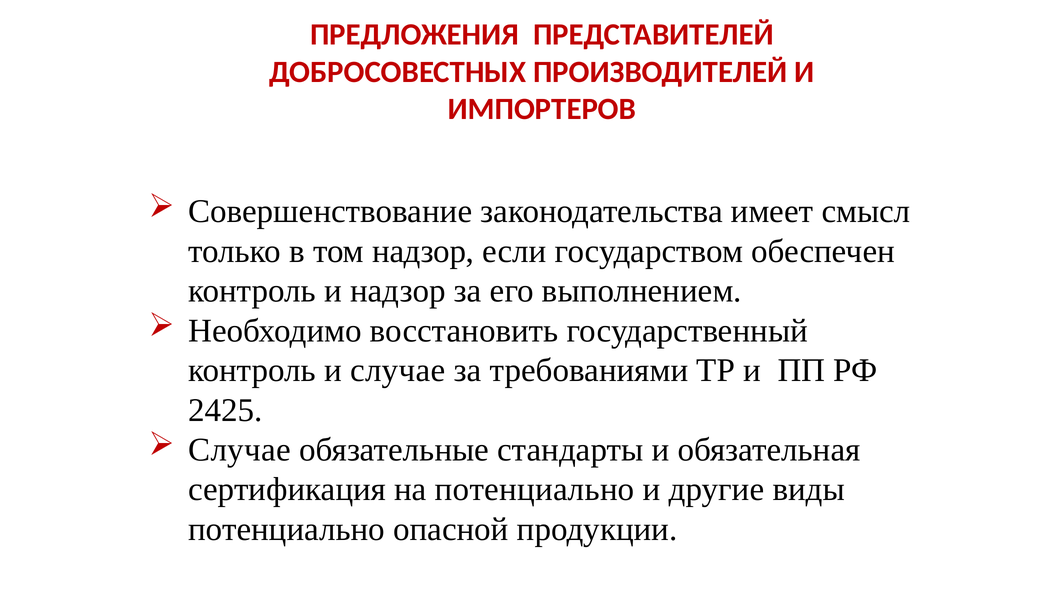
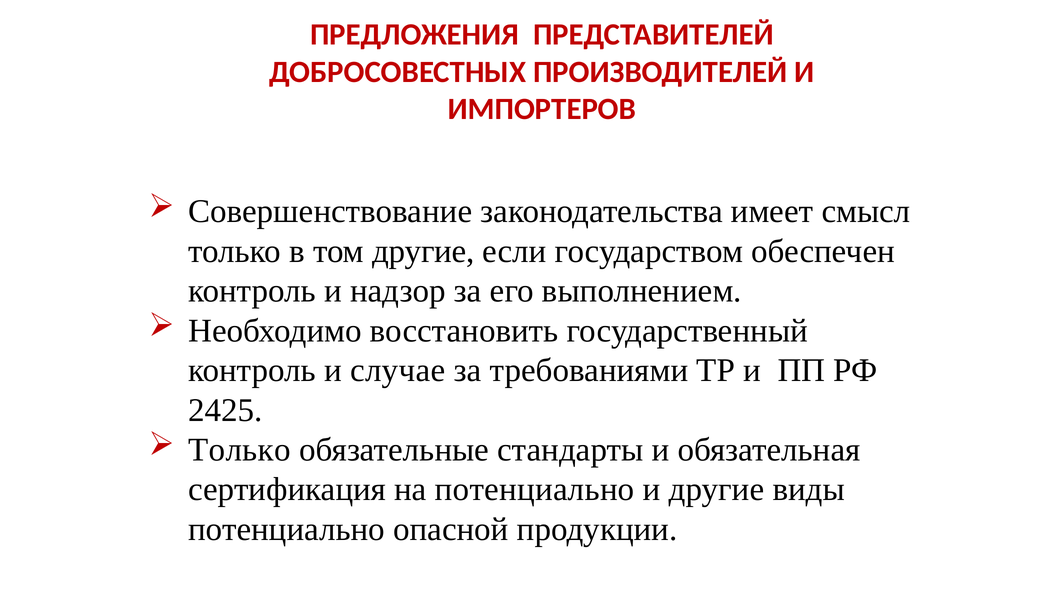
том надзор: надзор -> другие
Случае at (239, 450): Случае -> Только
